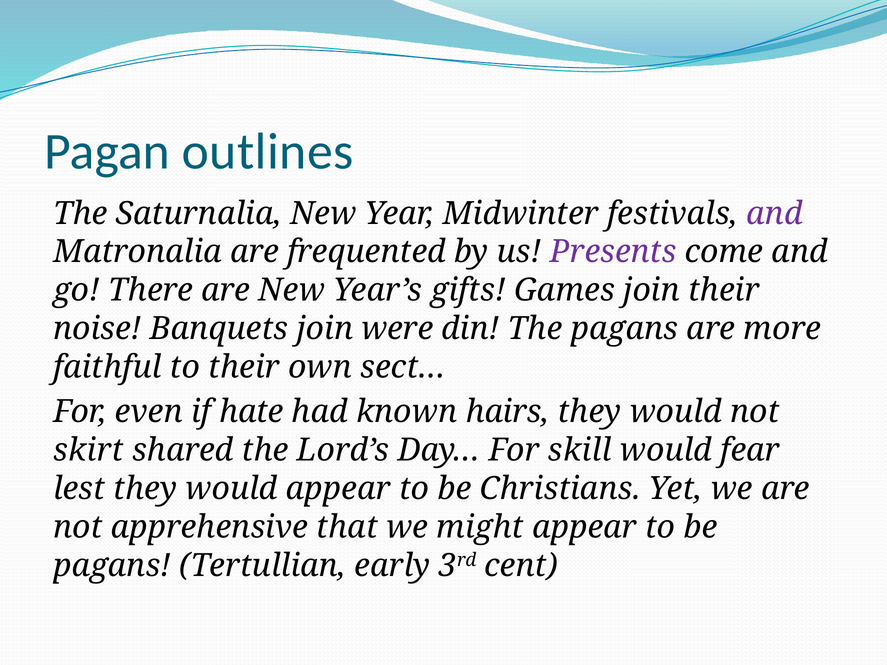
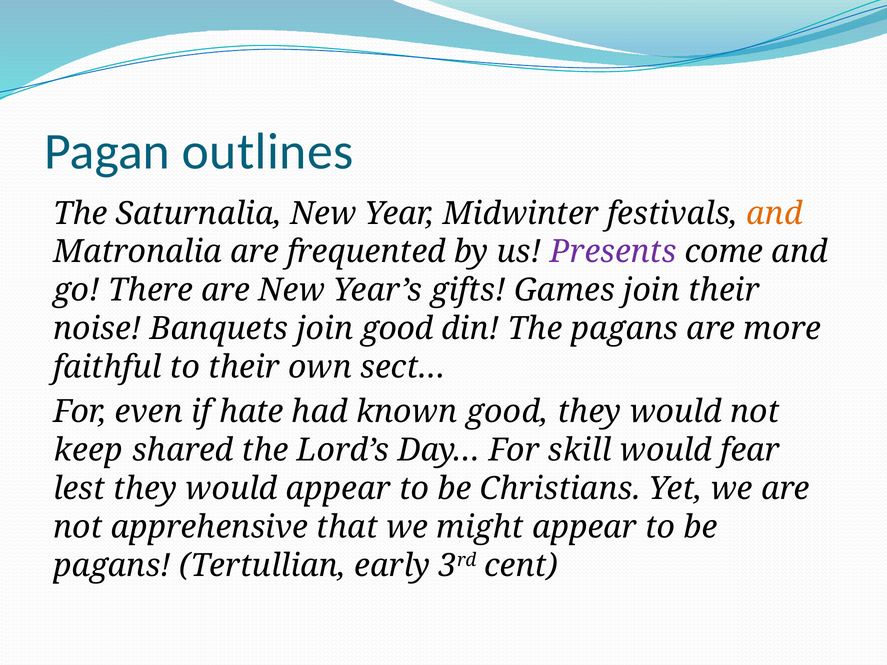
and at (774, 214) colour: purple -> orange
join were: were -> good
known hairs: hairs -> good
skirt: skirt -> keep
